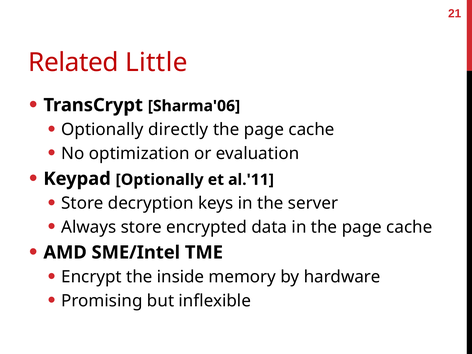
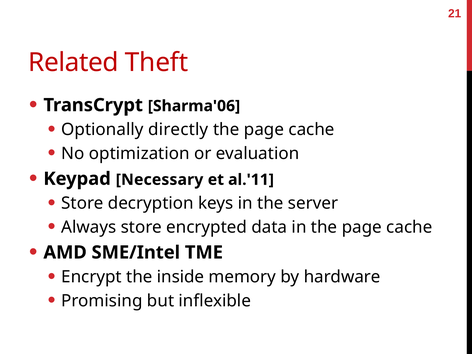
Little: Little -> Theft
Keypad Optionally: Optionally -> Necessary
